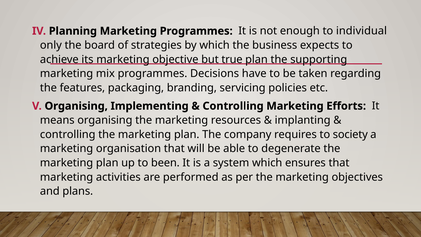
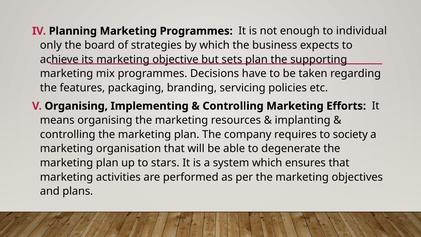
true: true -> sets
been: been -> stars
